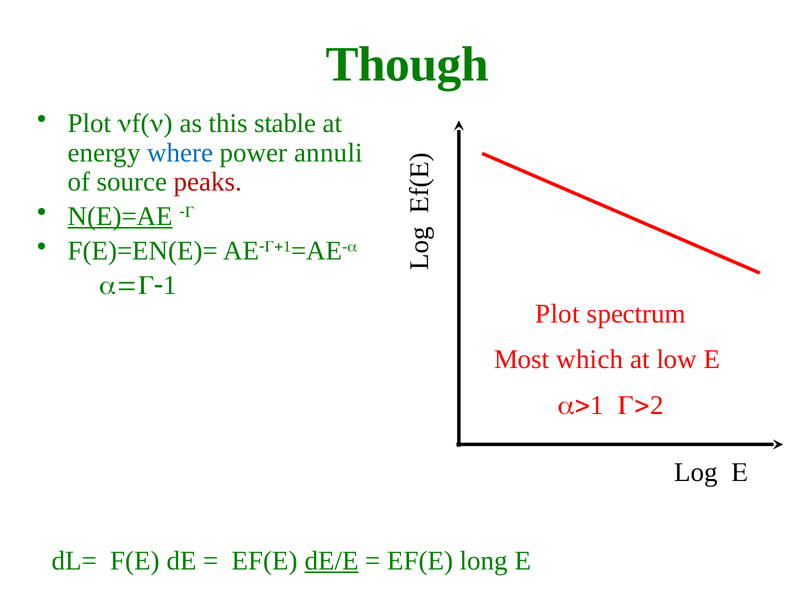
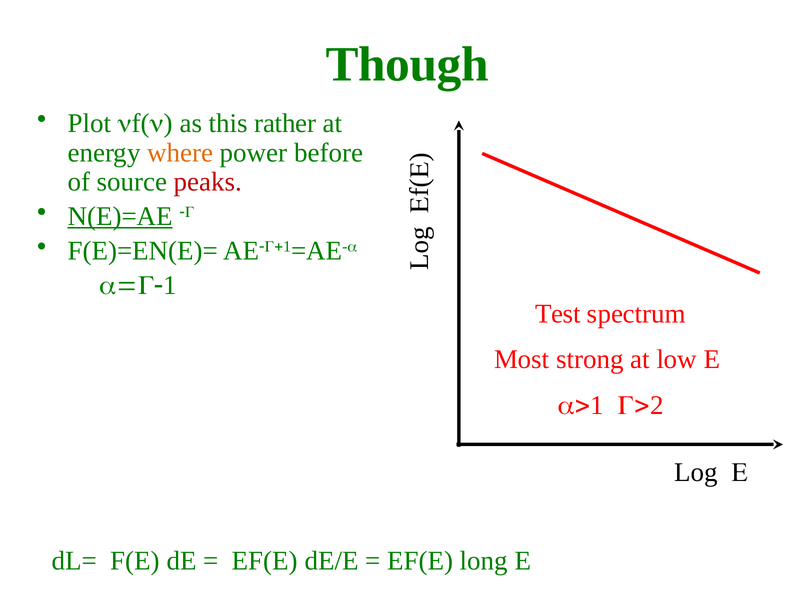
stable: stable -> rather
where colour: blue -> orange
annuli: annuli -> before
Plot at (558, 314): Plot -> Test
which: which -> strong
dE/E underline: present -> none
